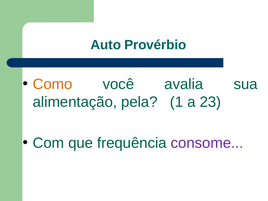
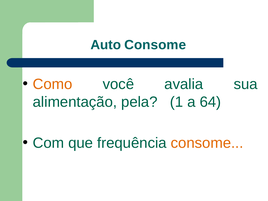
Auto Provérbio: Provérbio -> Consome
23: 23 -> 64
consome at (207, 143) colour: purple -> orange
